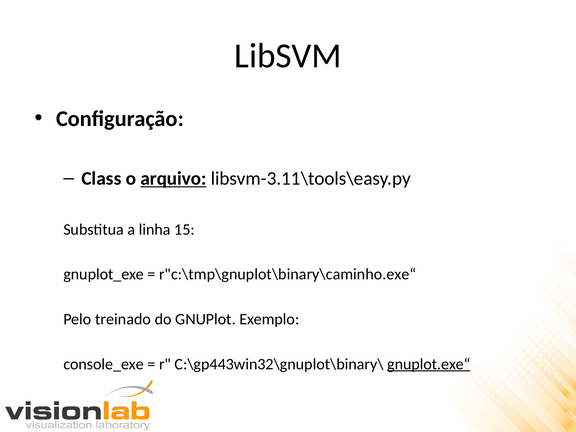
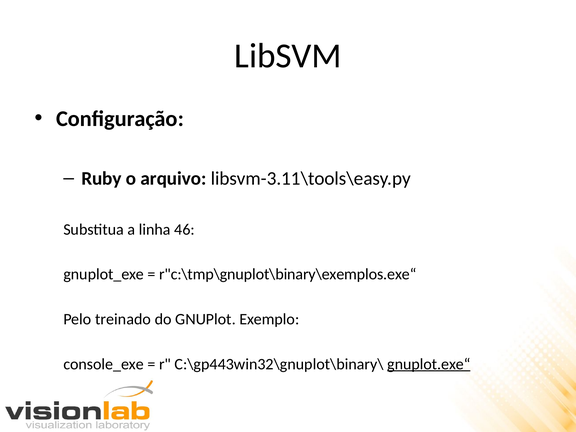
Class: Class -> Ruby
arquivo underline: present -> none
15: 15 -> 46
r"c:\tmp\gnuplot\binary\caminho.exe“: r"c:\tmp\gnuplot\binary\caminho.exe“ -> r"c:\tmp\gnuplot\binary\exemplos.exe“
